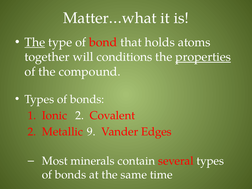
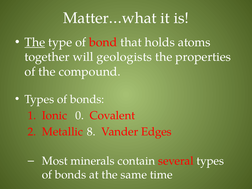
conditions: conditions -> geologists
properties underline: present -> none
Ionic 2: 2 -> 0
9: 9 -> 8
